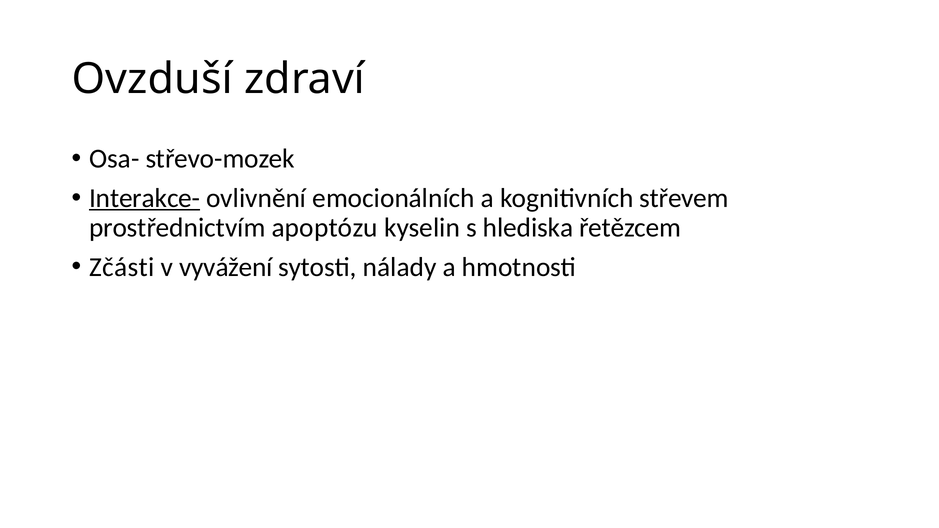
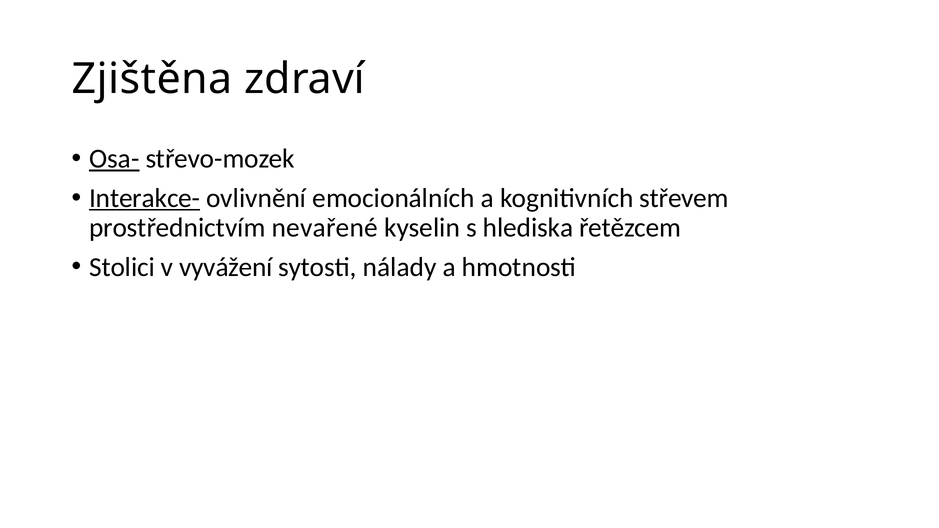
Ovzduší: Ovzduší -> Zjištěna
Osa- underline: none -> present
apoptózu: apoptózu -> nevařené
Zčásti: Zčásti -> Stolici
